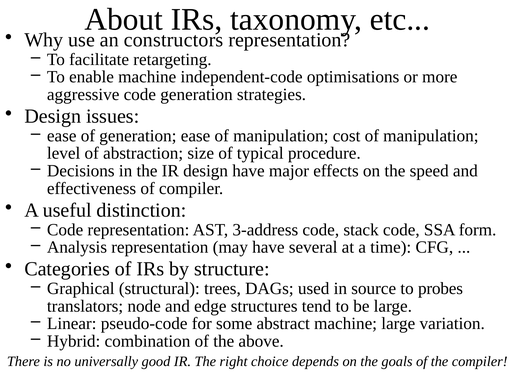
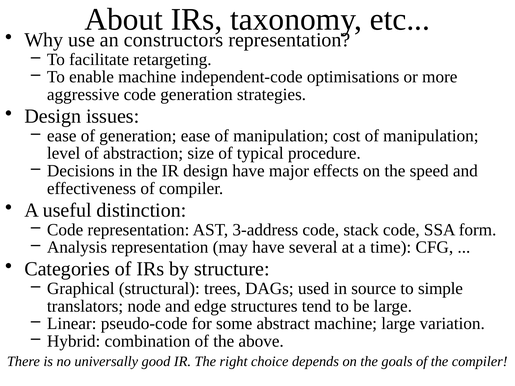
probes: probes -> simple
